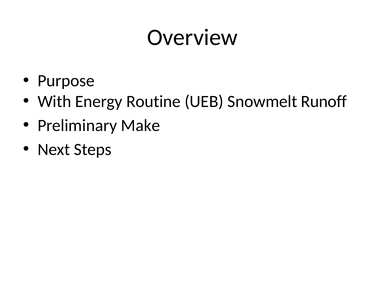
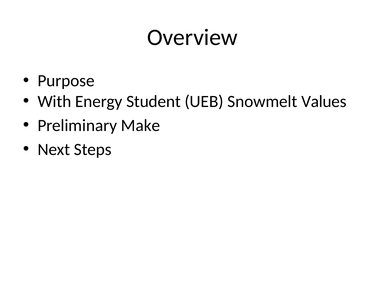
Routine: Routine -> Student
Runoff: Runoff -> Values
